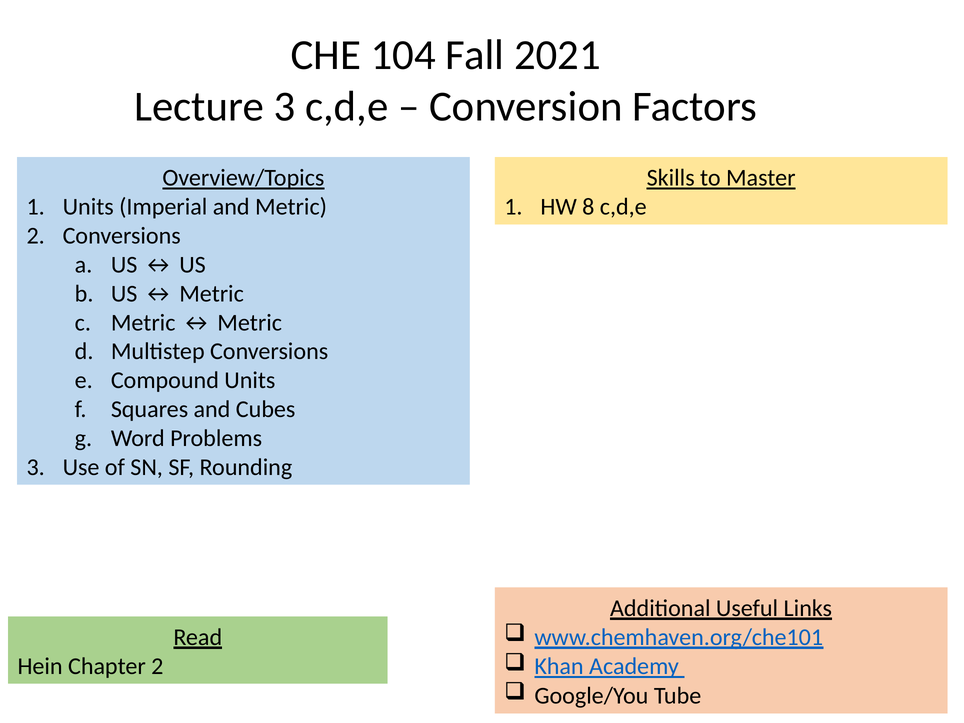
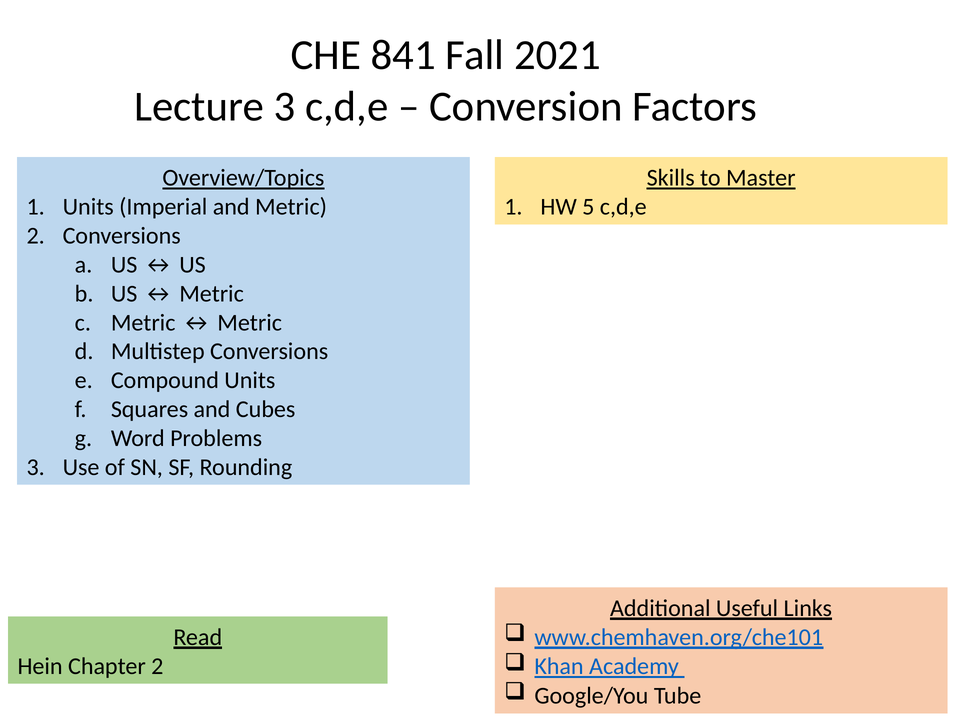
104: 104 -> 841
8: 8 -> 5
